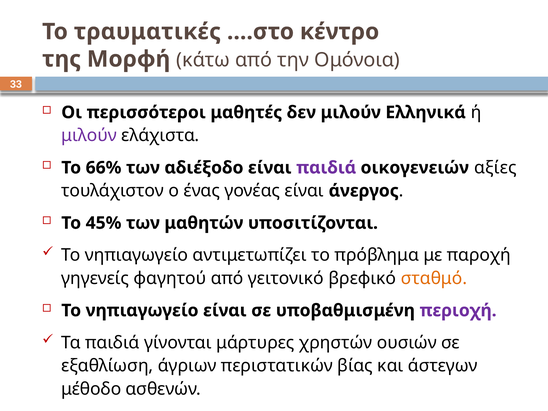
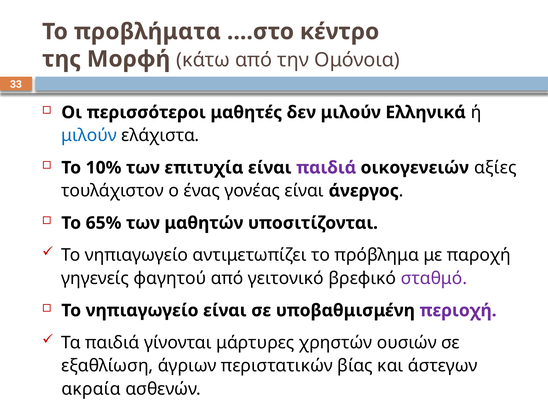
τραυματικές: τραυματικές -> προβλήματα
μιλούν at (89, 135) colour: purple -> blue
66%: 66% -> 10%
αδιέξοδο: αδιέξοδο -> επιτυχία
45%: 45% -> 65%
σταθμό colour: orange -> purple
μέθοδο: μέθοδο -> ακραία
